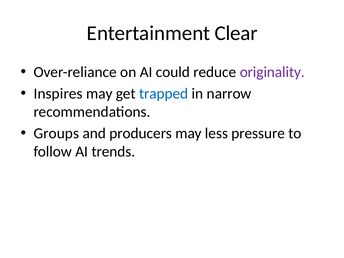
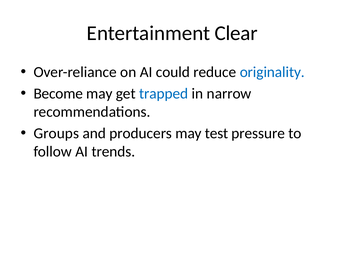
originality colour: purple -> blue
Inspires: Inspires -> Become
less: less -> test
